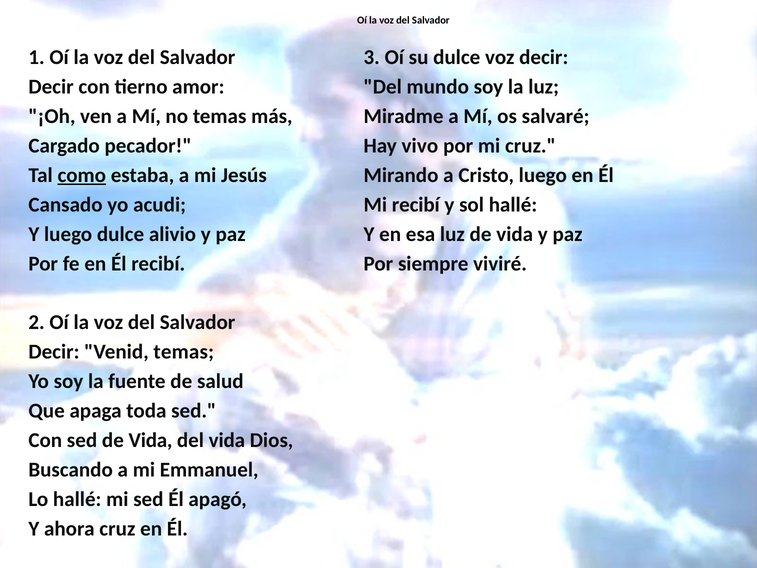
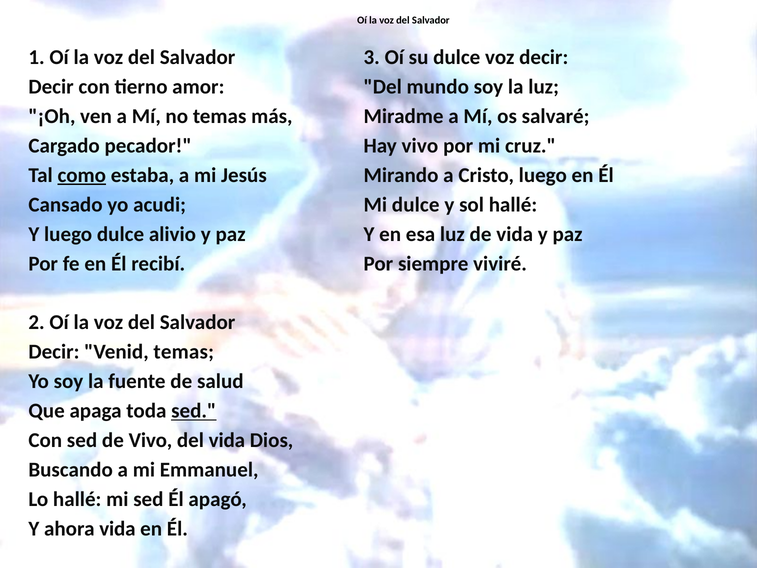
Mi recibí: recibí -> dulce
sed at (194, 411) underline: none -> present
sed de Vida: Vida -> Vivo
ahora cruz: cruz -> vida
